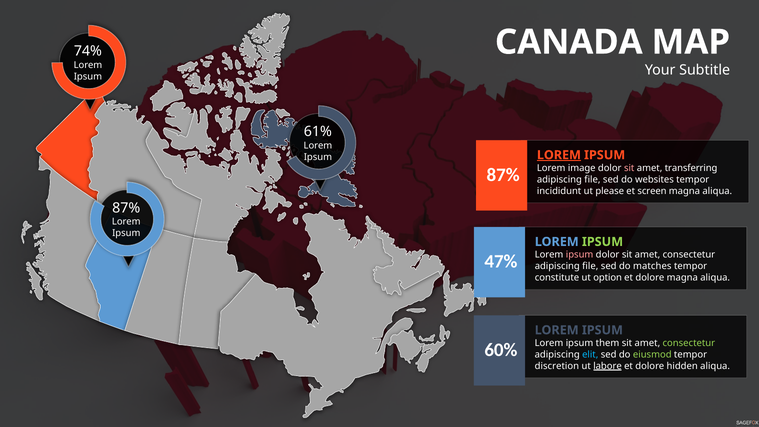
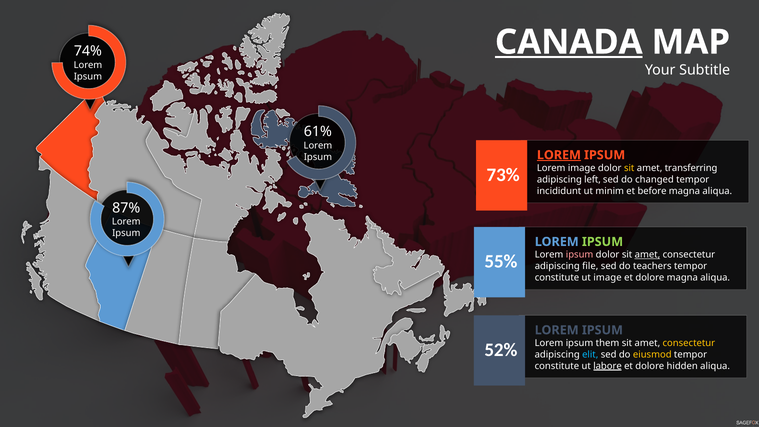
CANADA underline: none -> present
sit at (629, 168) colour: pink -> yellow
87% at (503, 175): 87% -> 73%
file at (592, 179): file -> left
websites: websites -> changed
please: please -> minim
screen: screen -> before
amet at (647, 255) underline: none -> present
47%: 47% -> 55%
matches: matches -> teachers
ut option: option -> image
consectetur at (689, 343) colour: light green -> yellow
60%: 60% -> 52%
eiusmod colour: light green -> yellow
discretion at (557, 366): discretion -> constitute
